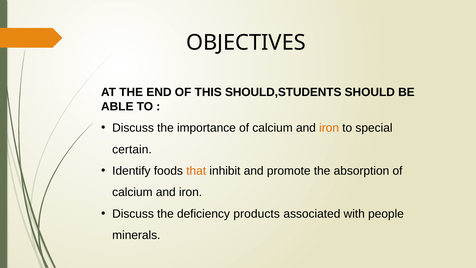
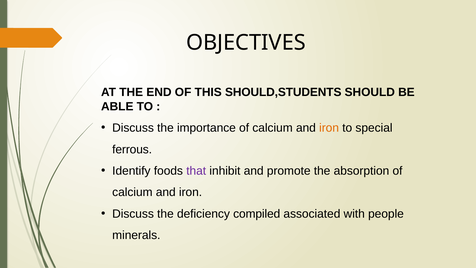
certain: certain -> ferrous
that colour: orange -> purple
products: products -> compiled
